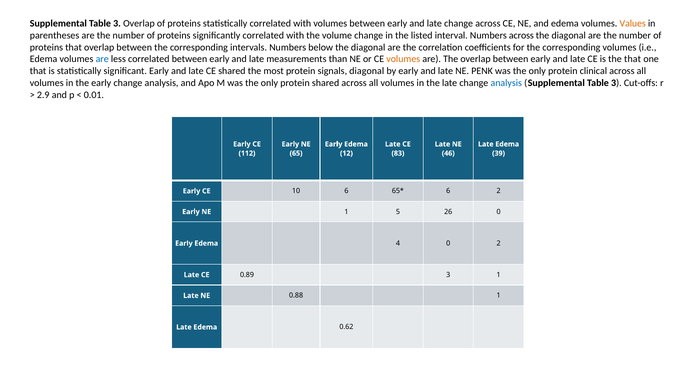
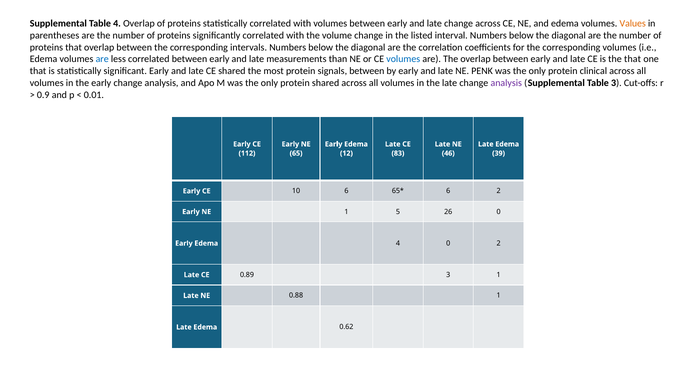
3 at (117, 24): 3 -> 4
interval Numbers across: across -> below
volumes at (403, 59) colour: orange -> blue
signals diagonal: diagonal -> between
analysis at (506, 83) colour: blue -> purple
2.9: 2.9 -> 0.9
